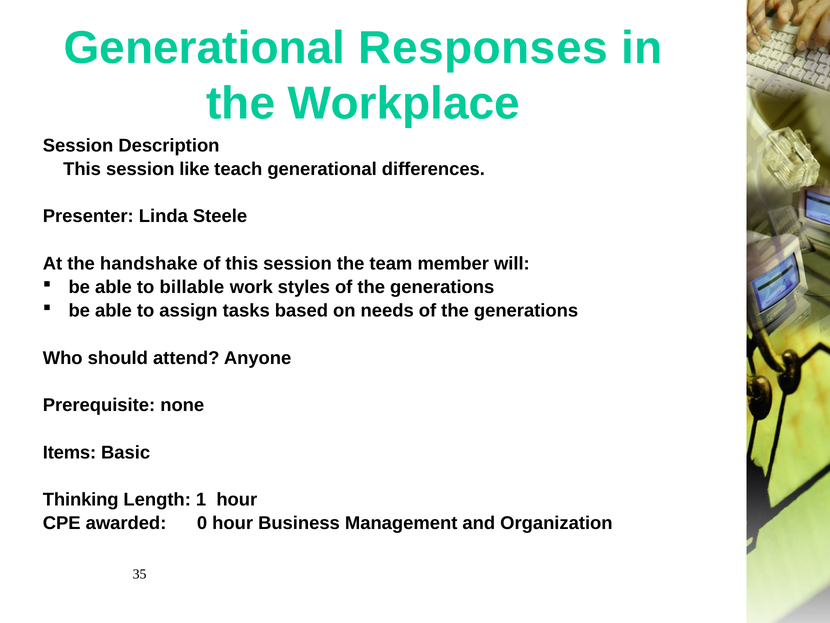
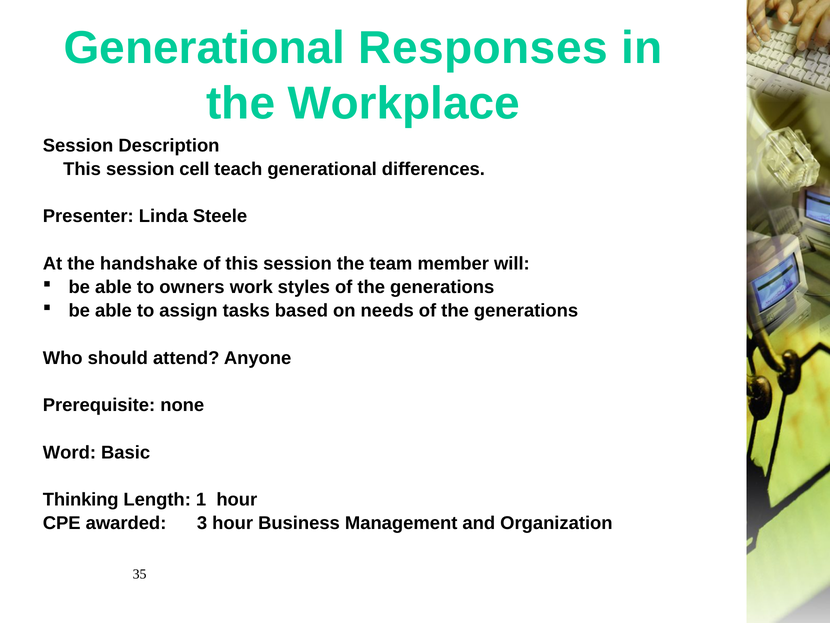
like: like -> cell
billable: billable -> owners
Items: Items -> Word
0: 0 -> 3
